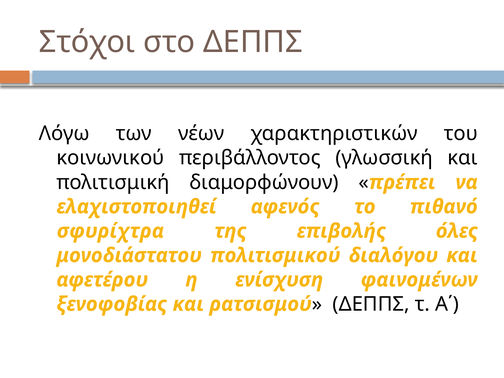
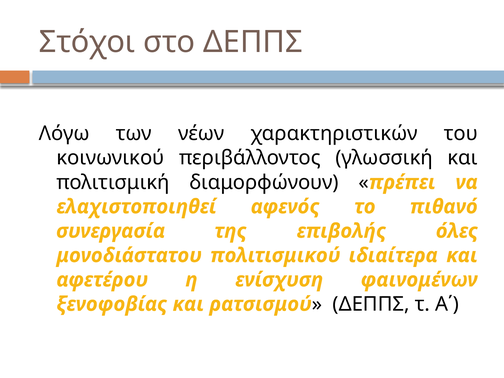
σφυρίχτρα: σφυρίχτρα -> συνεργασία
διαλόγου: διαλόγου -> ιδιαίτερα
